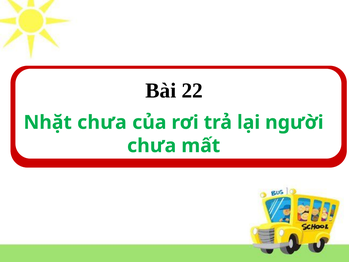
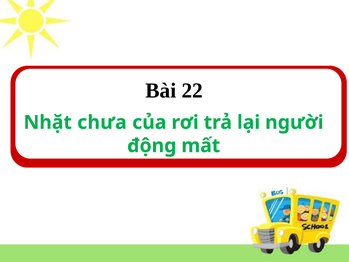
chưa at (152, 146): chưa -> động
